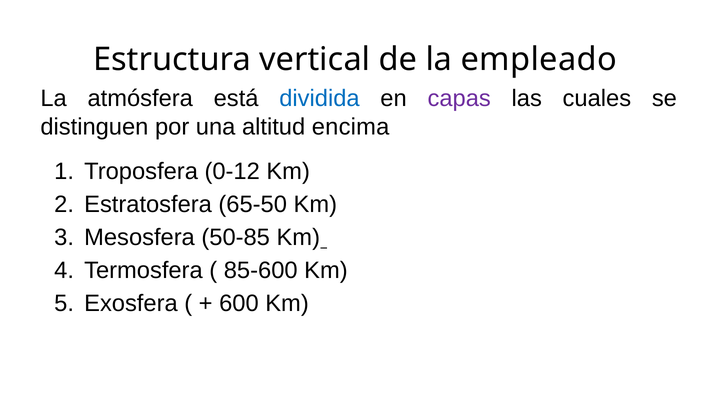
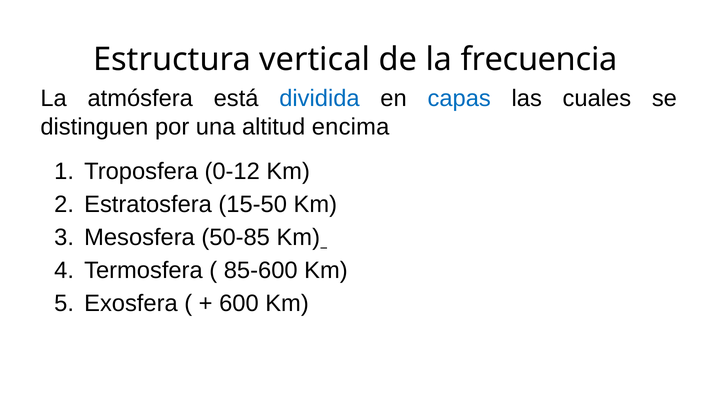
empleado: empleado -> frecuencia
capas colour: purple -> blue
65-50: 65-50 -> 15-50
